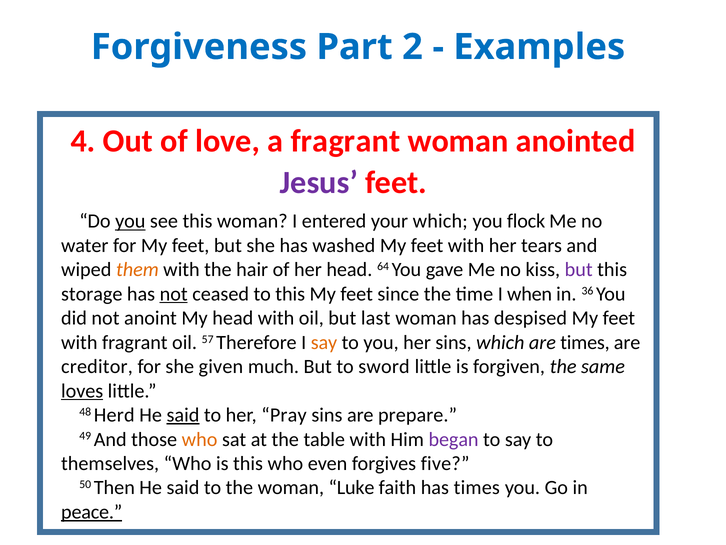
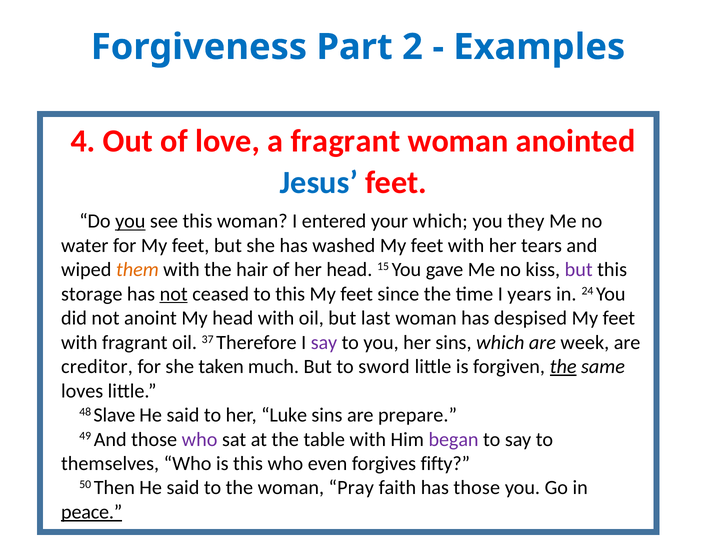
Jesus colour: purple -> blue
flock: flock -> they
64: 64 -> 15
when: when -> years
36: 36 -> 24
57: 57 -> 37
say at (324, 342) colour: orange -> purple
are times: times -> week
given: given -> taken
the at (563, 366) underline: none -> present
loves underline: present -> none
Herd: Herd -> Slave
said at (183, 415) underline: present -> none
Pray: Pray -> Luke
who at (200, 439) colour: orange -> purple
five: five -> fifty
Luke: Luke -> Pray
has times: times -> those
